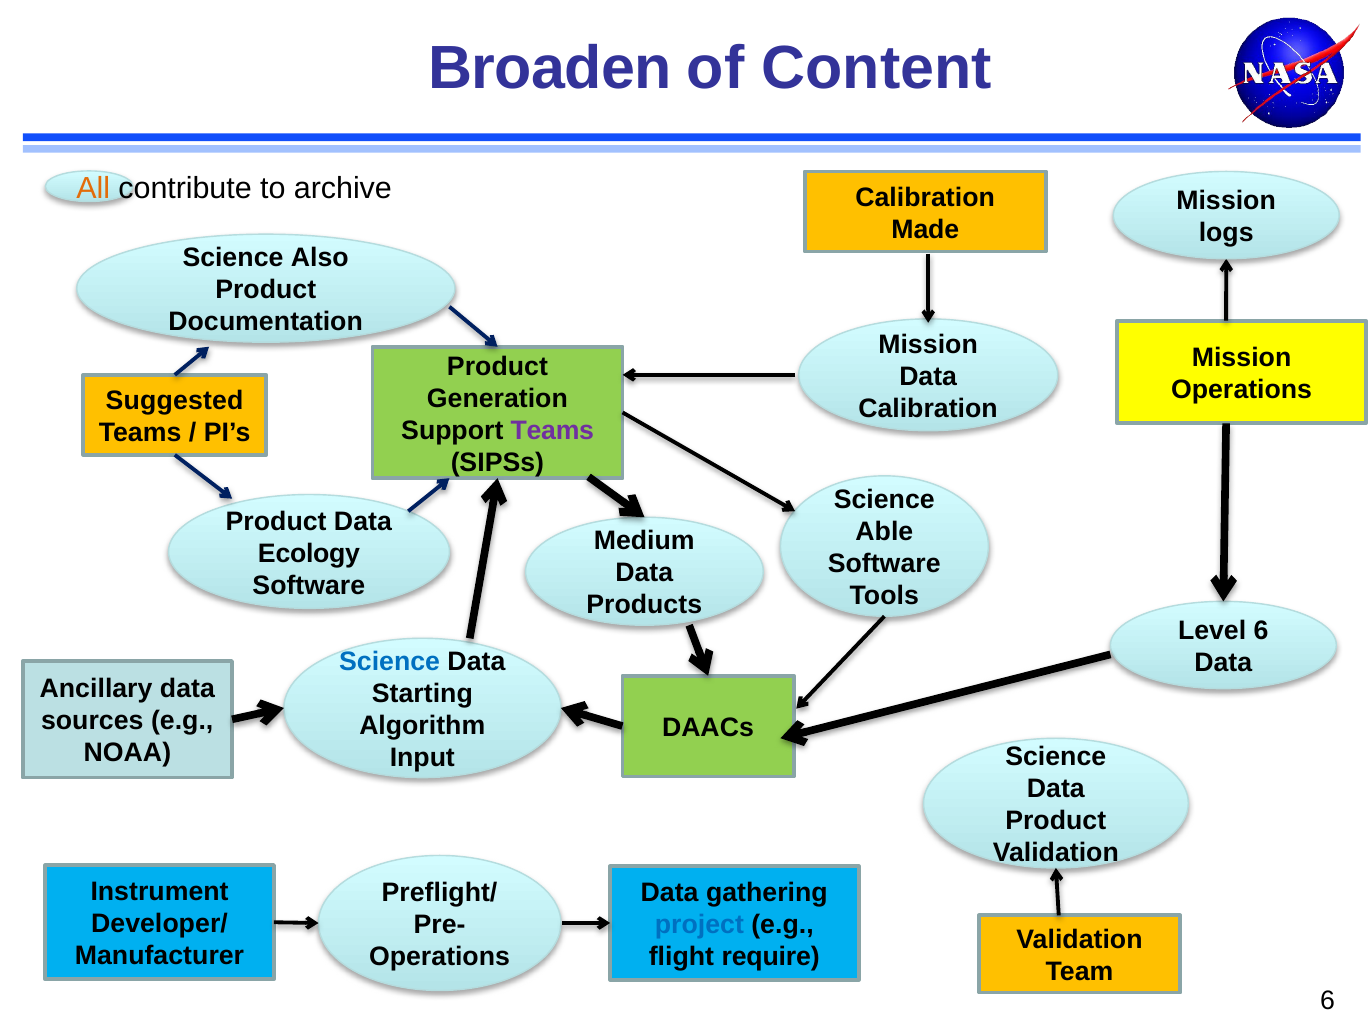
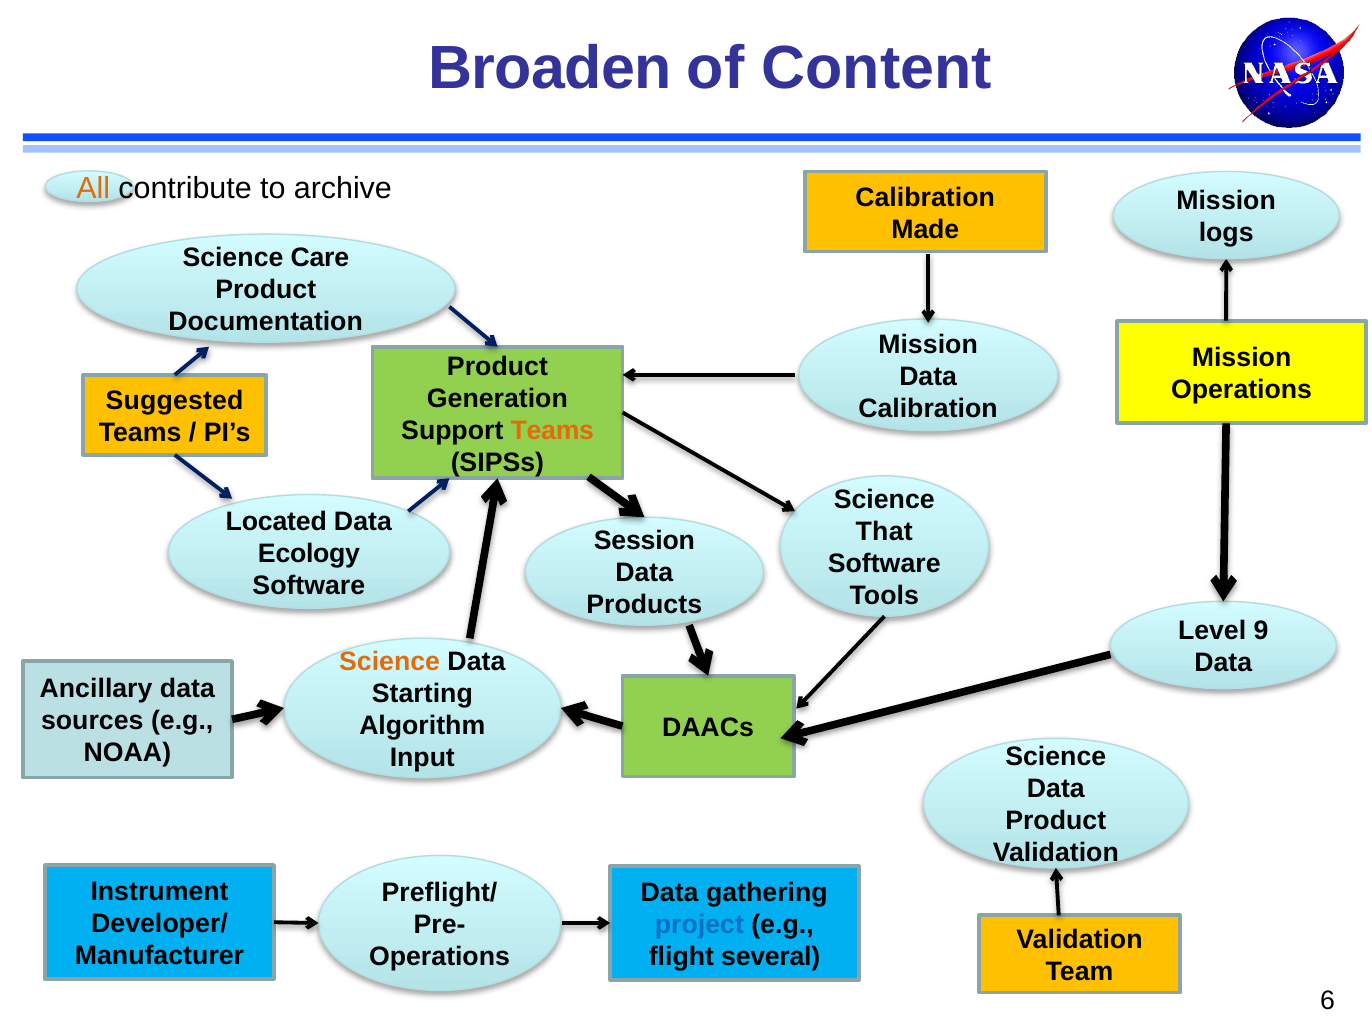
Also: Also -> Care
Teams at (552, 430) colour: purple -> orange
Product at (276, 521): Product -> Located
Able: Able -> That
Medium: Medium -> Session
Level 6: 6 -> 9
Science at (390, 662) colour: blue -> orange
require: require -> several
